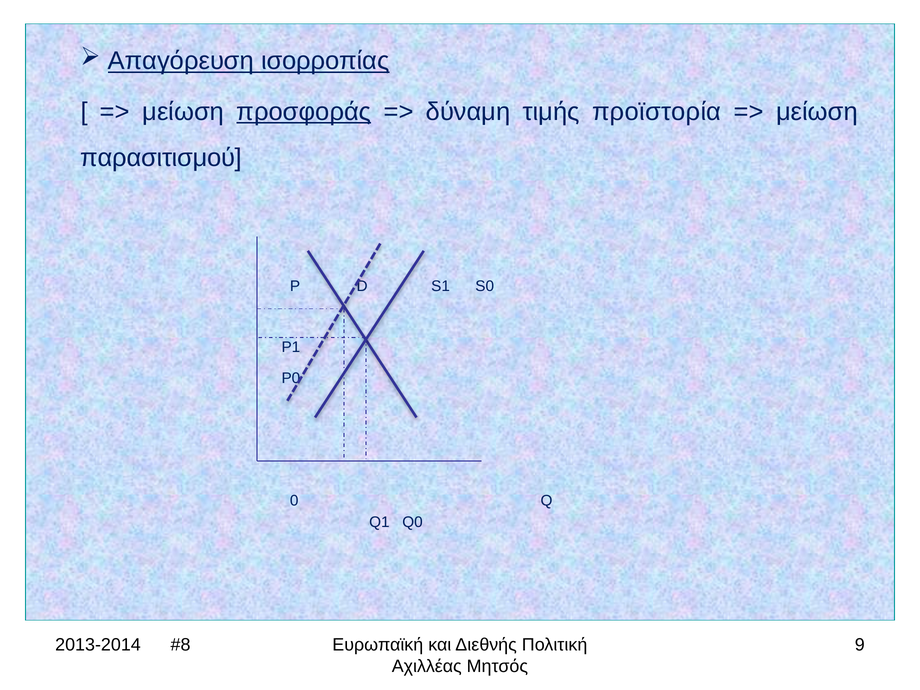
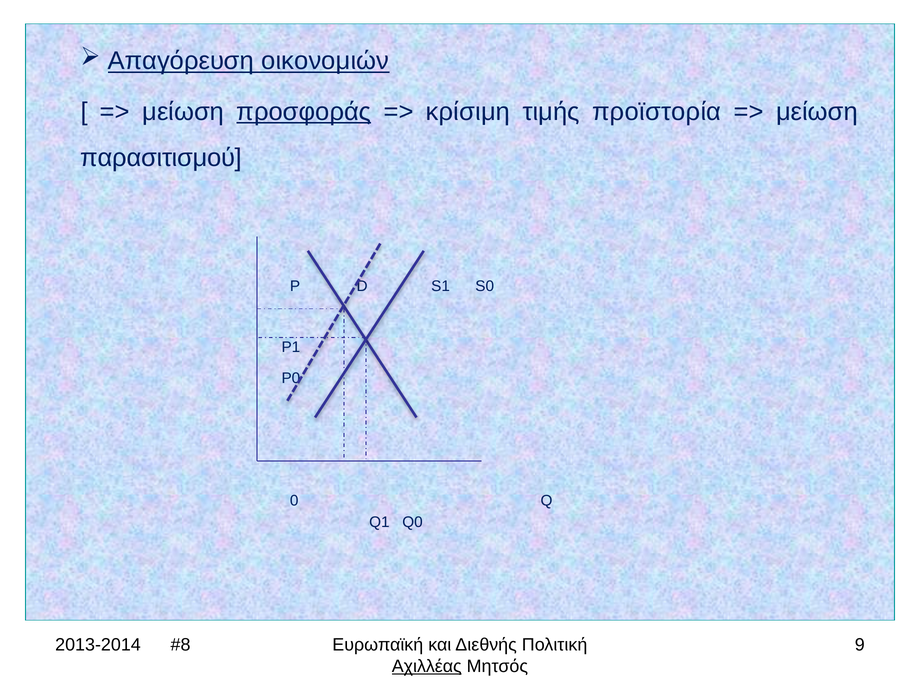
ισορροπίας: ισορροπίας -> οικονομιών
δύναμη: δύναμη -> κρίσιμη
Αχιλλέας underline: none -> present
